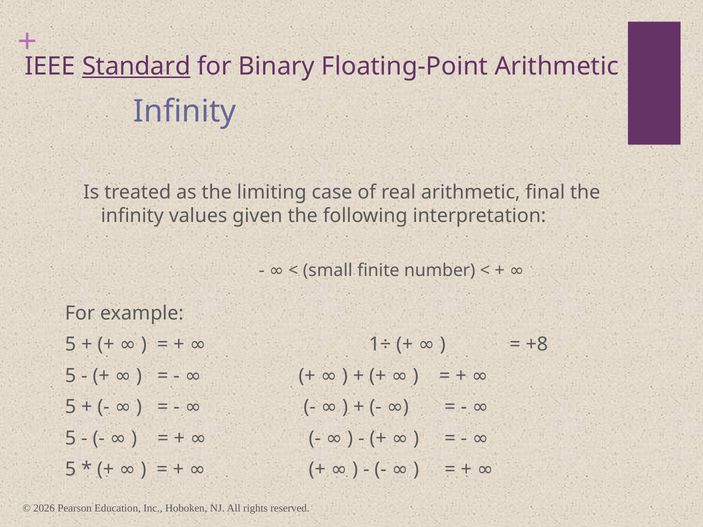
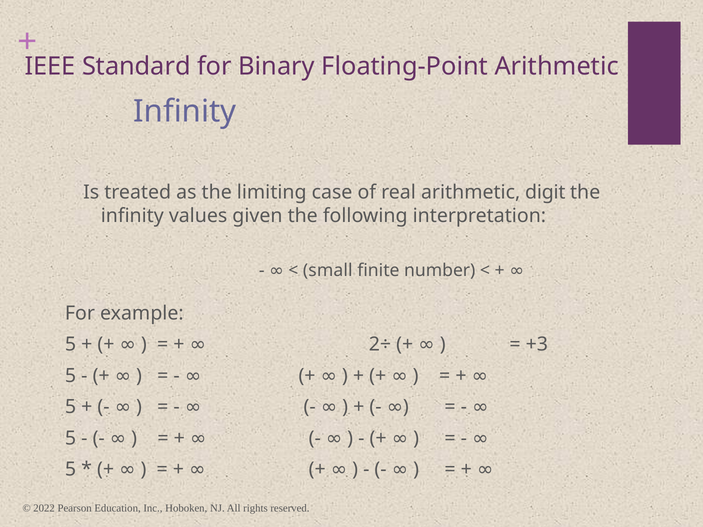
Standard underline: present -> none
final: final -> digit
1÷: 1÷ -> 2÷
+8: +8 -> +3
2026: 2026 -> 2022
